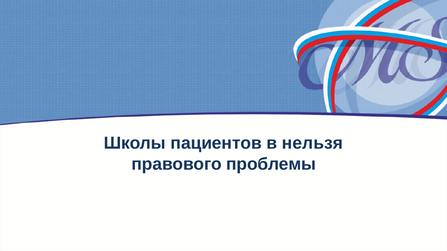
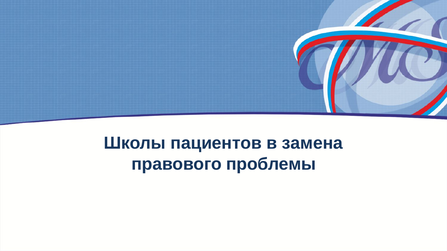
нельзя: нельзя -> замена
